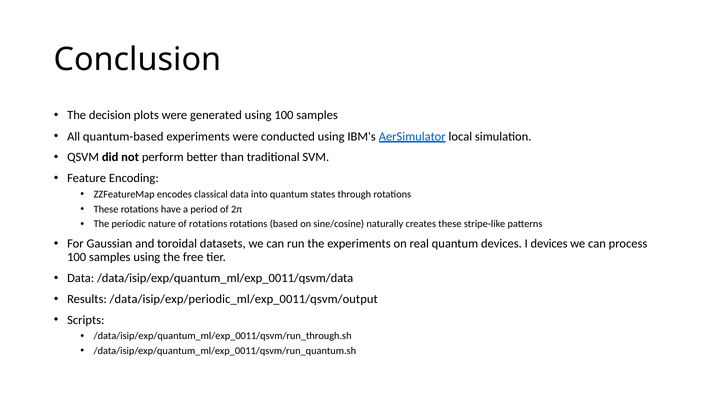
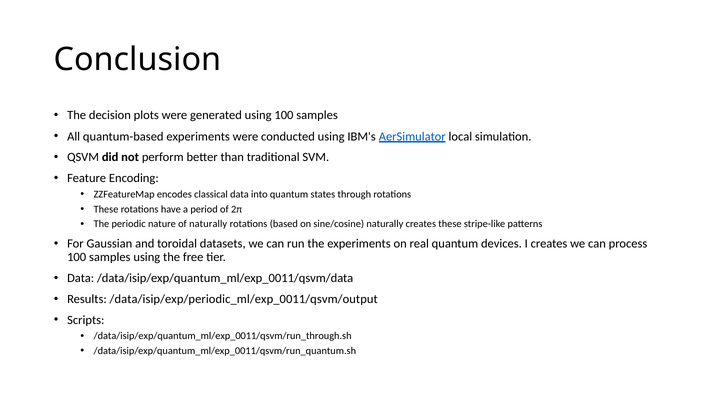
of rotations: rotations -> naturally
I devices: devices -> creates
